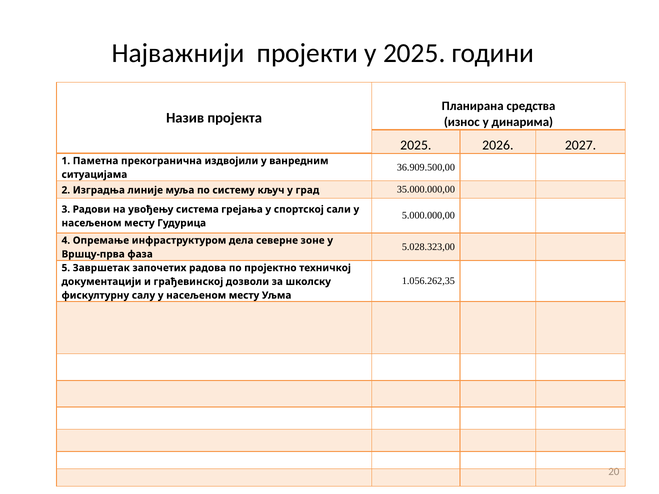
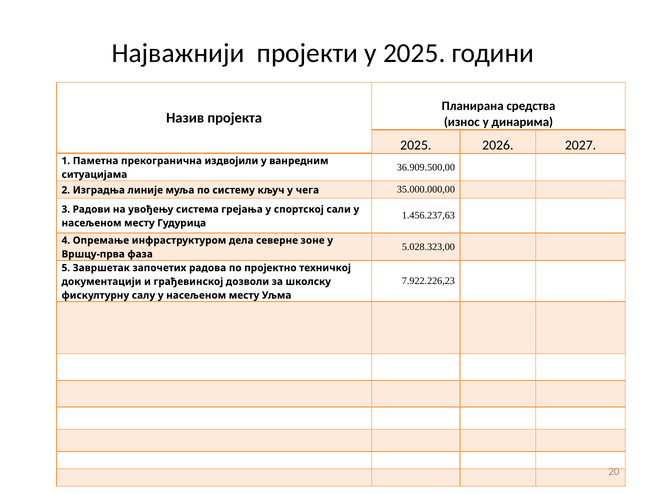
град: град -> чега
5.000.000,00: 5.000.000,00 -> 1.456.237,63
1.056.262,35: 1.056.262,35 -> 7.922.226,23
